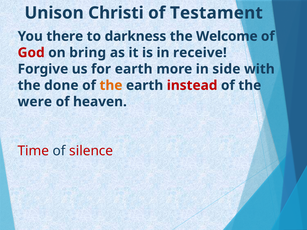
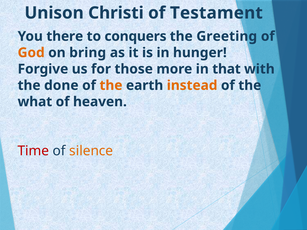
darkness: darkness -> conquers
Welcome: Welcome -> Greeting
God colour: red -> orange
receive: receive -> hunger
for earth: earth -> those
side: side -> that
instead colour: red -> orange
were: were -> what
silence colour: red -> orange
